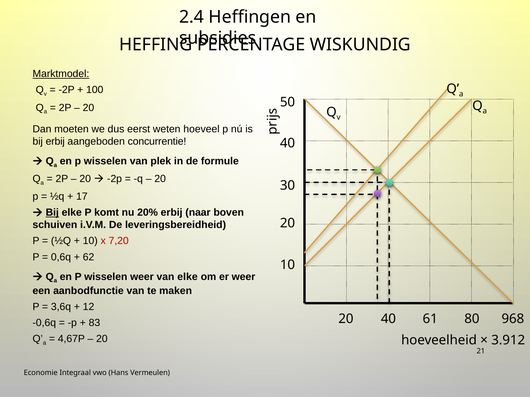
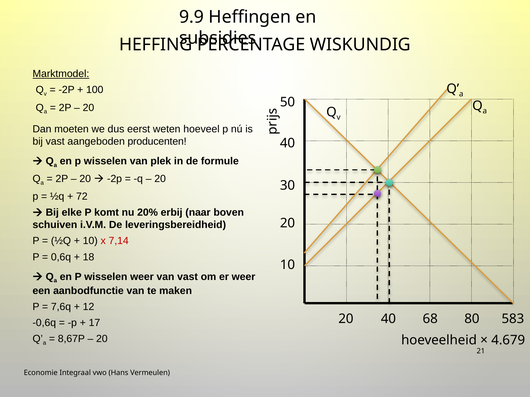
2.4: 2.4 -> 9.9
bij erbij: erbij -> vast
concurrentie: concurrentie -> producenten
17: 17 -> 72
Bij at (52, 213) underline: present -> none
7,20: 7,20 -> 7,14
62: 62 -> 18
van elke: elke -> vast
3,6q: 3,6q -> 7,6q
61: 61 -> 68
968: 968 -> 583
83: 83 -> 17
4,67P: 4,67P -> 8,67P
3.912: 3.912 -> 4.679
